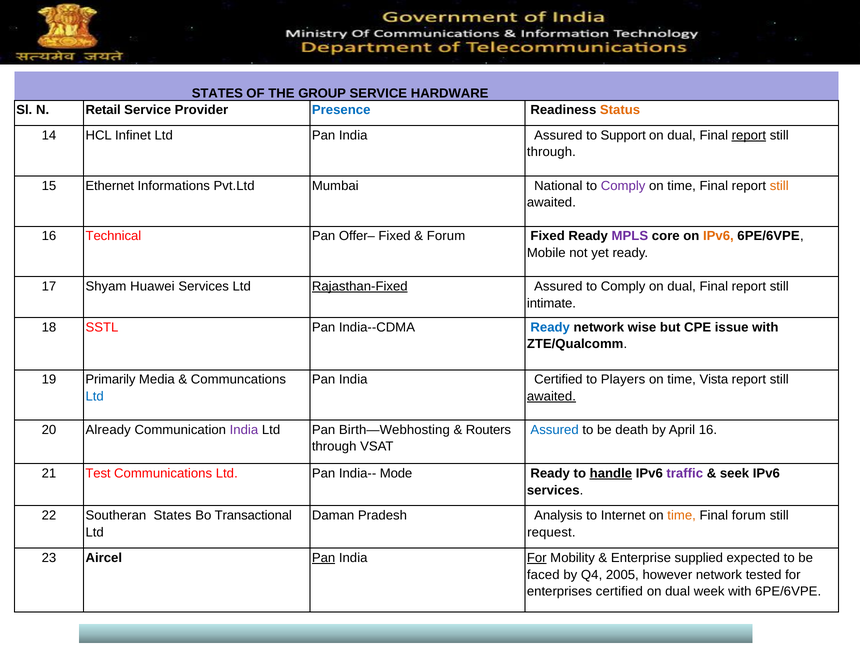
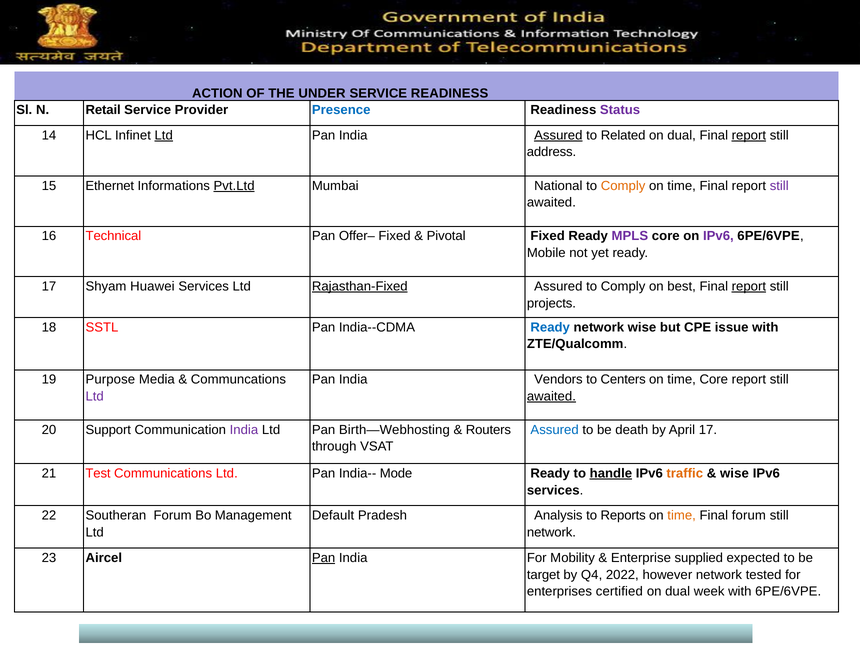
STATES at (217, 93): STATES -> ACTION
GROUP: GROUP -> UNDER
SERVICE HARDWARE: HARDWARE -> READINESS
Status colour: orange -> purple
Ltd at (164, 135) underline: none -> present
Assured at (558, 135) underline: none -> present
Support: Support -> Related
through at (551, 152): through -> address
Pvt.Ltd underline: none -> present
Comply at (623, 186) colour: purple -> orange
still at (779, 186) colour: orange -> purple
Forum at (446, 236): Forum -> Pivotal
IPv6 at (718, 236) colour: orange -> purple
Comply on dual: dual -> best
report at (749, 286) underline: none -> present
intimate: intimate -> projects
Primarily: Primarily -> Purpose
India Certified: Certified -> Vendors
Players: Players -> Centers
time Vista: Vista -> Core
Ltd at (95, 396) colour: blue -> purple
Already: Already -> Support
April 16: 16 -> 17
traffic colour: purple -> orange
seek at (735, 473): seek -> wise
Southeran States: States -> Forum
Transactional: Transactional -> Management
Daman: Daman -> Default
Internet: Internet -> Reports
request at (551, 532): request -> network
For at (537, 558) underline: present -> none
faced: faced -> target
2005: 2005 -> 2022
